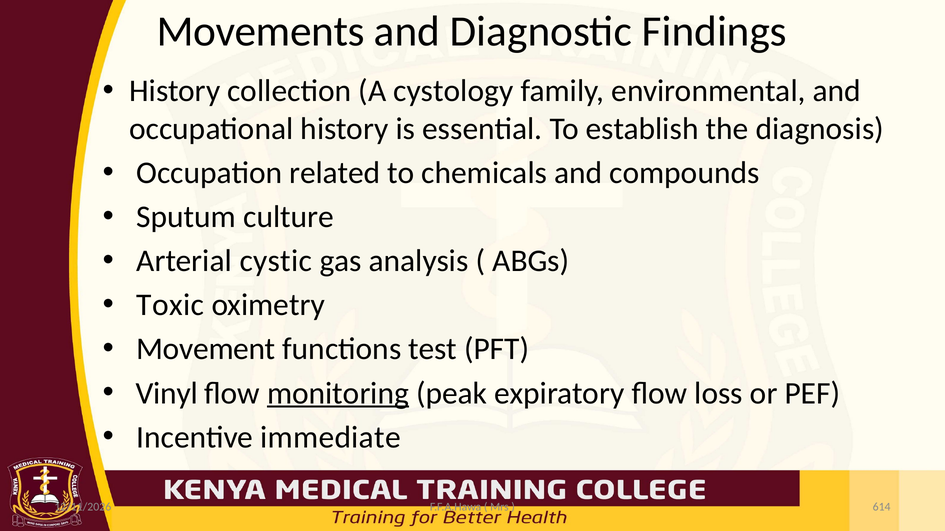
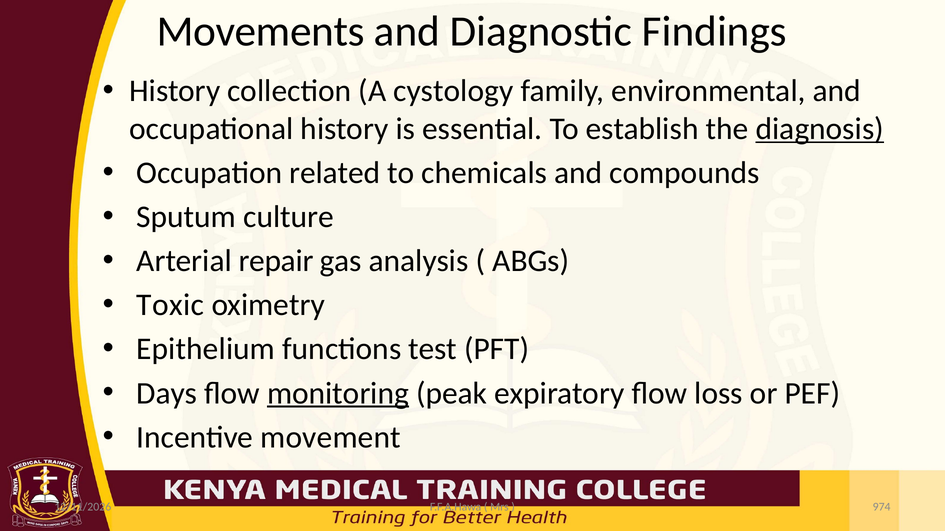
diagnosis underline: none -> present
cystic: cystic -> repair
Movement: Movement -> Epithelium
Vinyl: Vinyl -> Days
immediate: immediate -> movement
614: 614 -> 974
